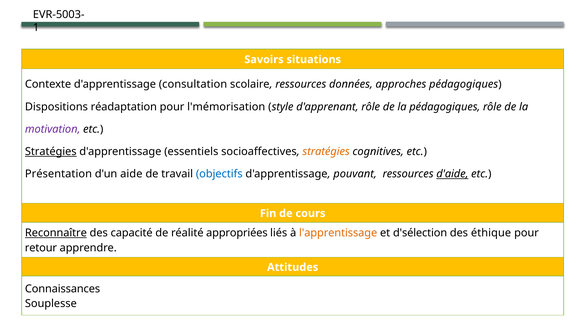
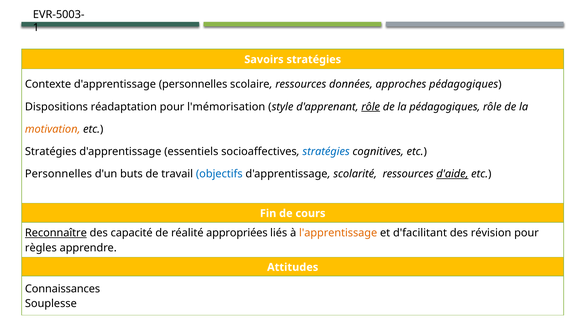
Savoirs situations: situations -> stratégies
d'apprentissage consultation: consultation -> personnelles
rôle at (371, 107) underline: none -> present
motivation colour: purple -> orange
Stratégies at (51, 152) underline: present -> none
stratégies at (326, 152) colour: orange -> blue
Présentation at (58, 174): Présentation -> Personnelles
aide: aide -> buts
pouvant: pouvant -> scolarité
d'sélection: d'sélection -> d'facilitant
éthique: éthique -> révision
retour: retour -> règles
